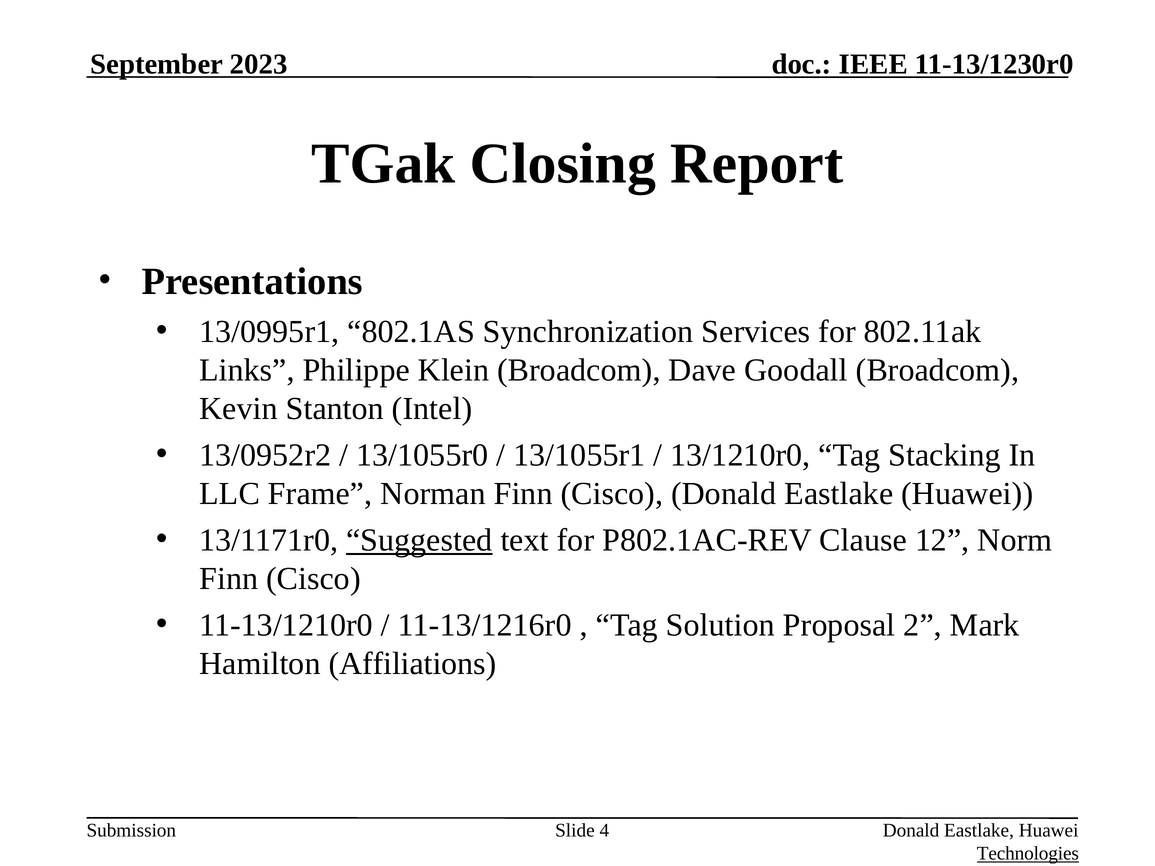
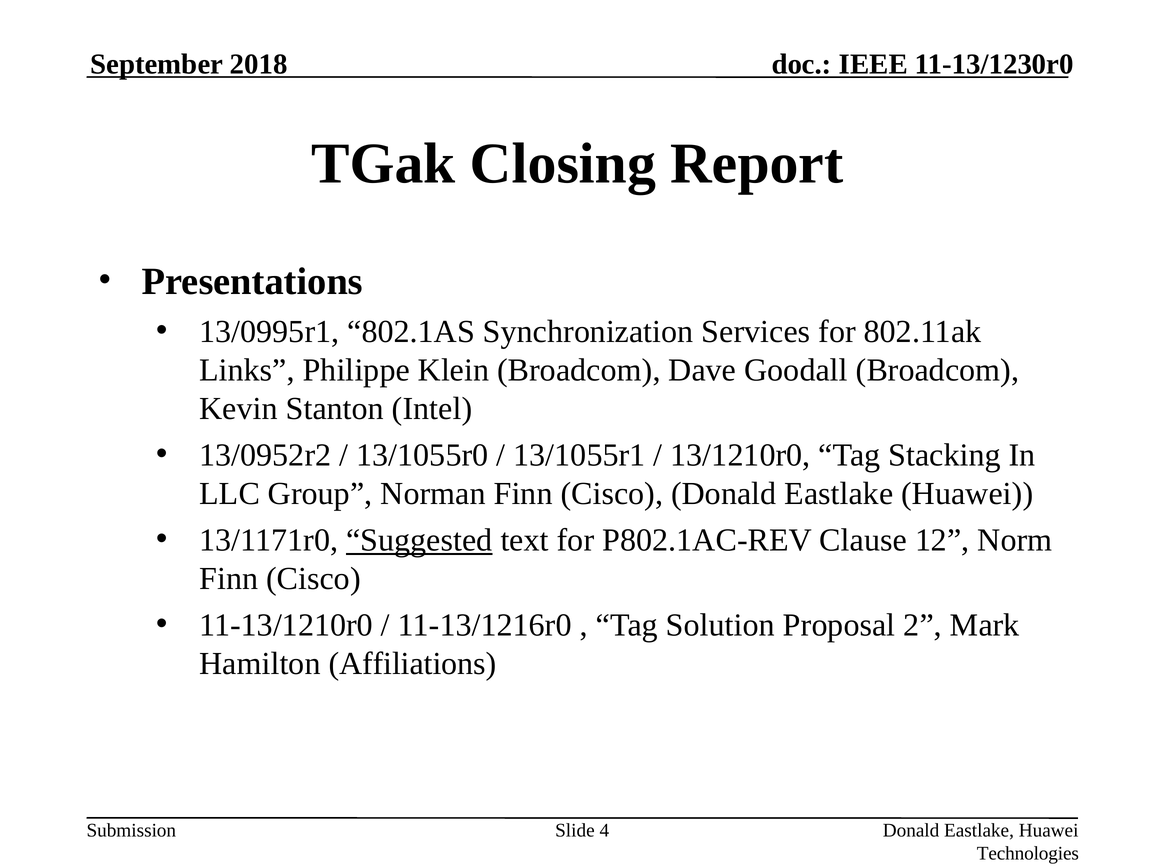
2023: 2023 -> 2018
Frame: Frame -> Group
Technologies underline: present -> none
